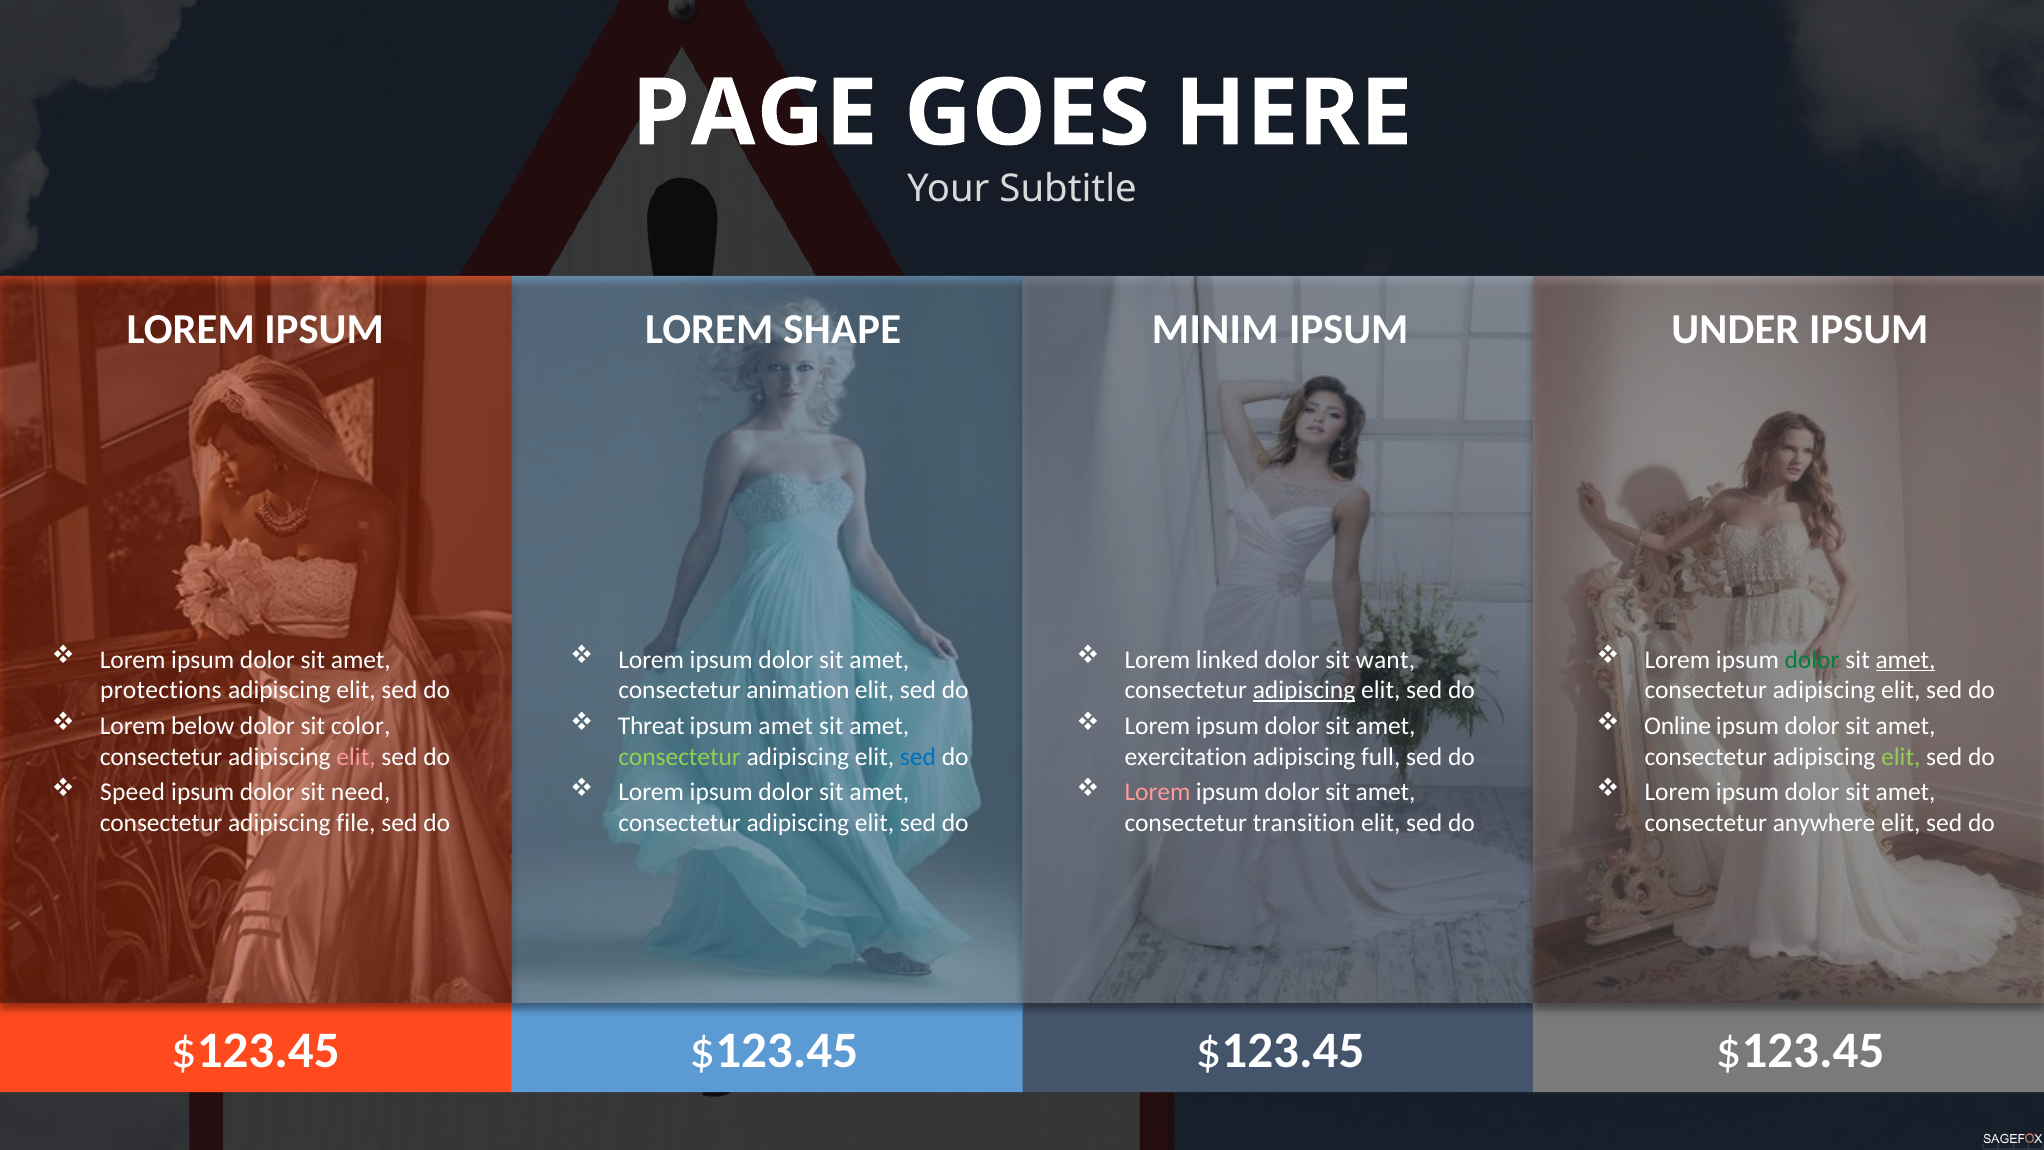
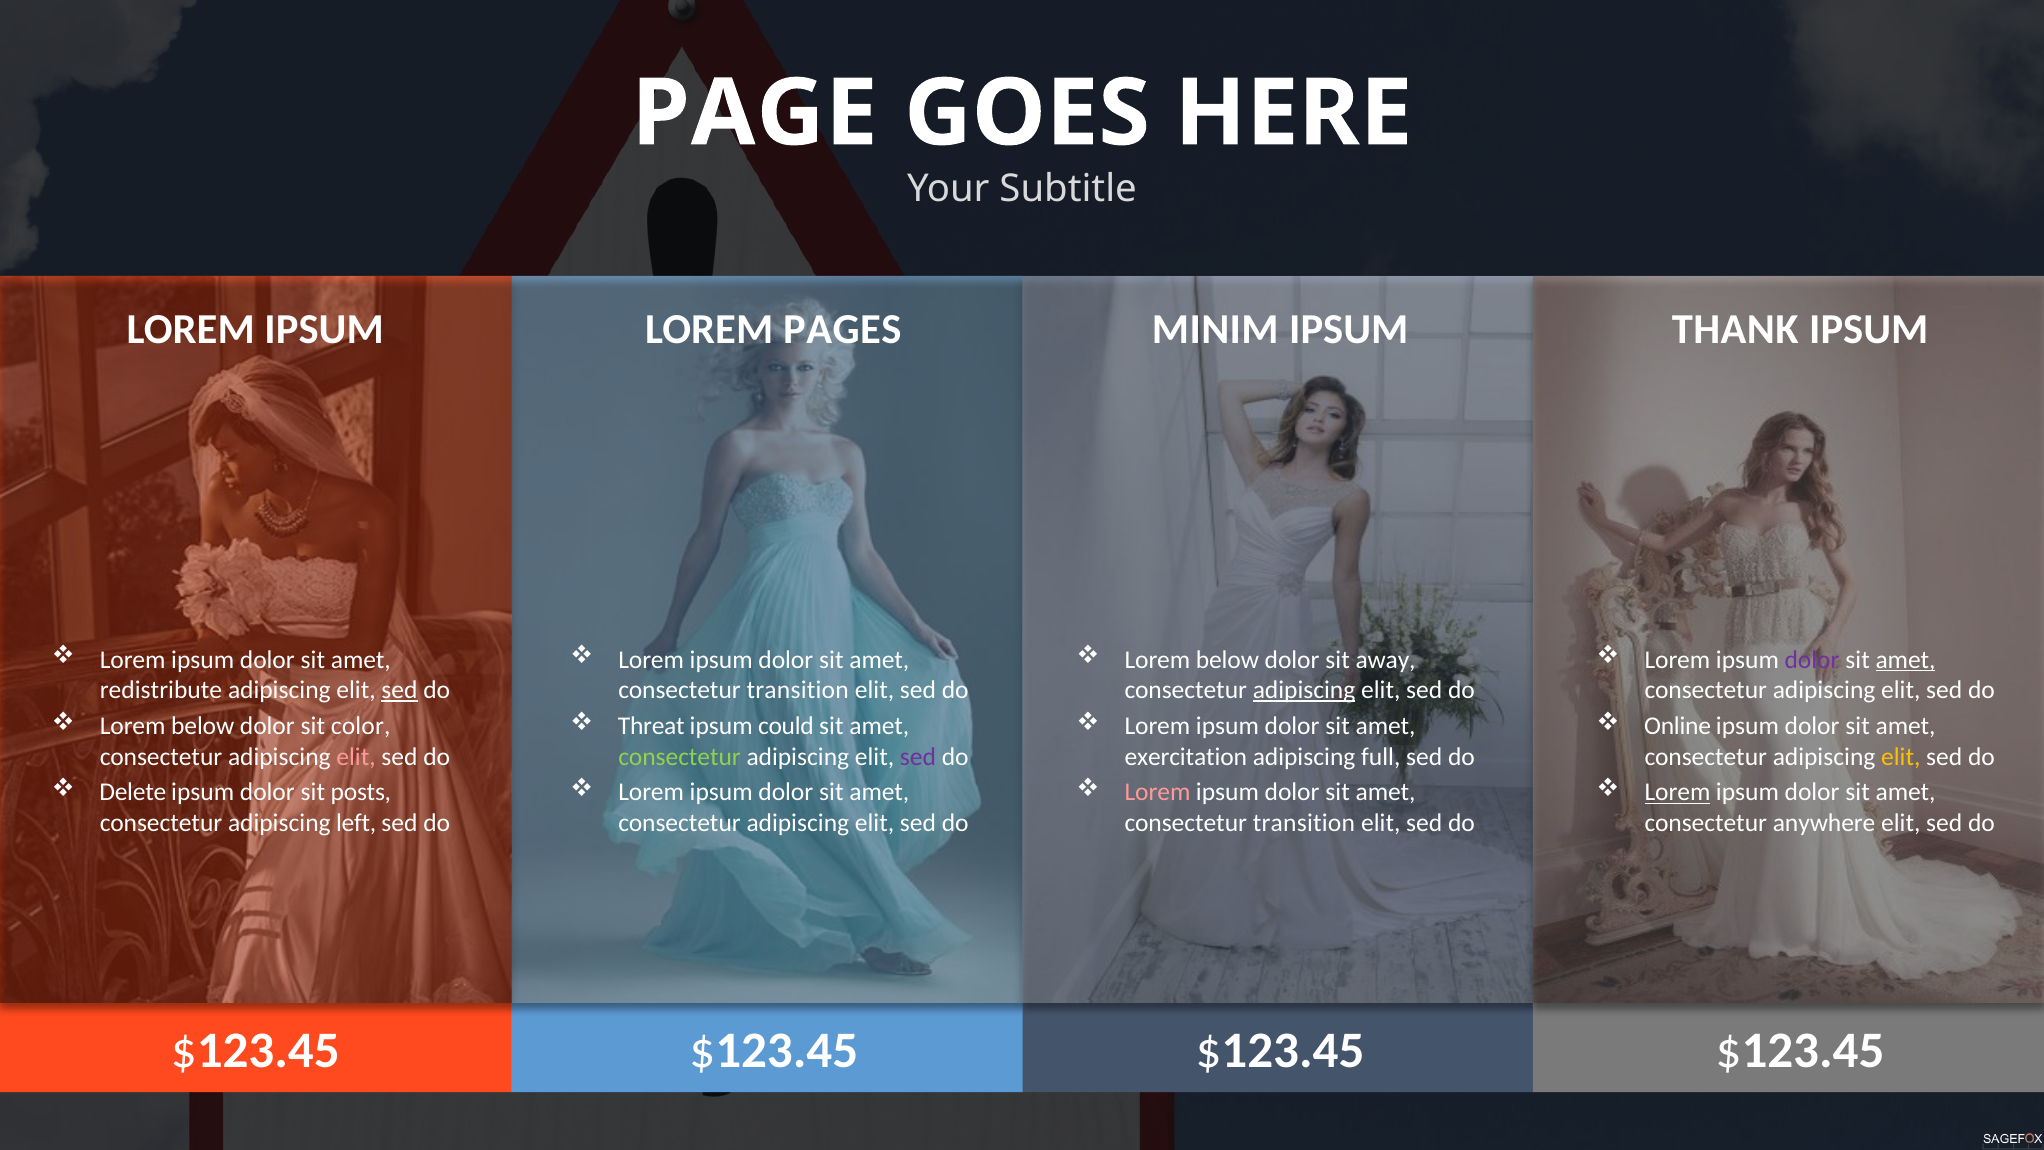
SHAPE: SHAPE -> PAGES
UNDER: UNDER -> THANK
linked at (1227, 659): linked -> below
want: want -> away
dolor at (1812, 659) colour: green -> purple
protections: protections -> redistribute
sed at (400, 690) underline: none -> present
animation at (798, 690): animation -> transition
ipsum amet: amet -> could
sed at (918, 757) colour: blue -> purple
elit at (1901, 757) colour: light green -> yellow
Speed: Speed -> Delete
need: need -> posts
Lorem at (1677, 792) underline: none -> present
file: file -> left
